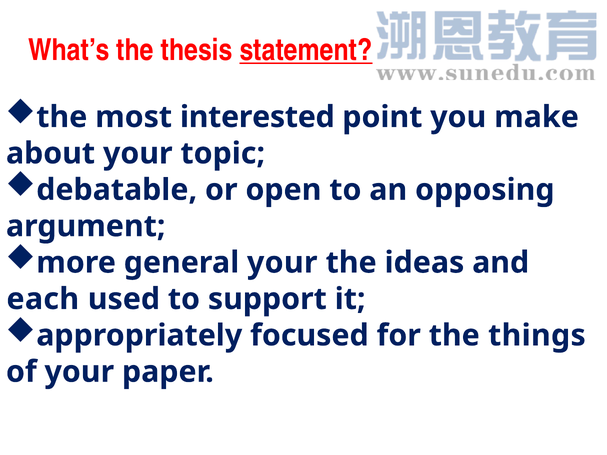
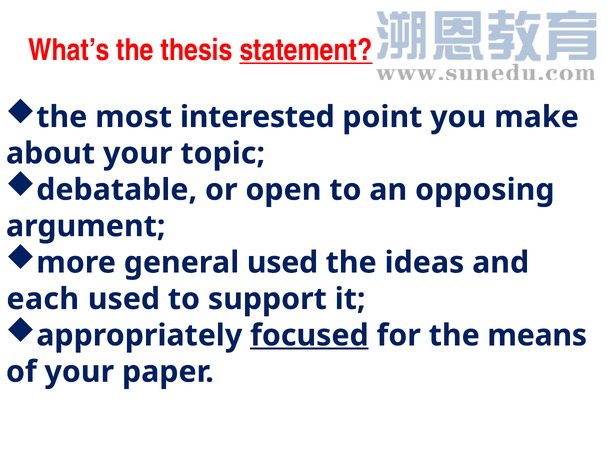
general your: your -> used
focused underline: none -> present
things: things -> means
